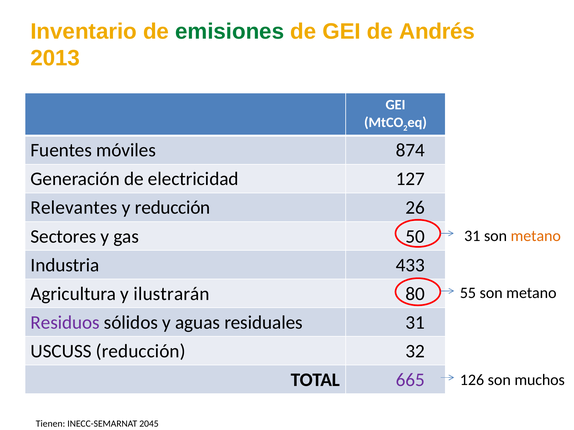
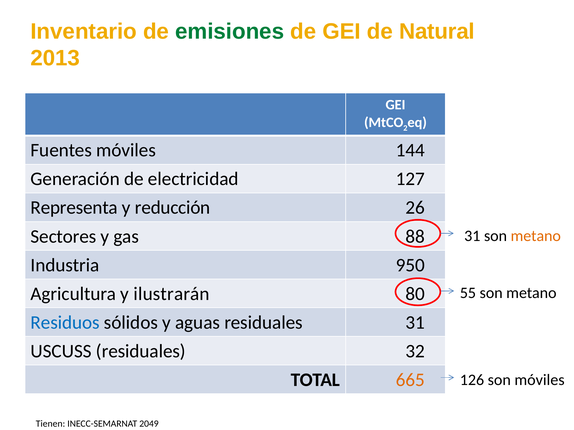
Andrés: Andrés -> Natural
874: 874 -> 144
Relevantes: Relevantes -> Representa
50: 50 -> 88
433: 433 -> 950
Residuos colour: purple -> blue
USCUSS reducción: reducción -> residuales
665 colour: purple -> orange
son muchos: muchos -> móviles
2045: 2045 -> 2049
